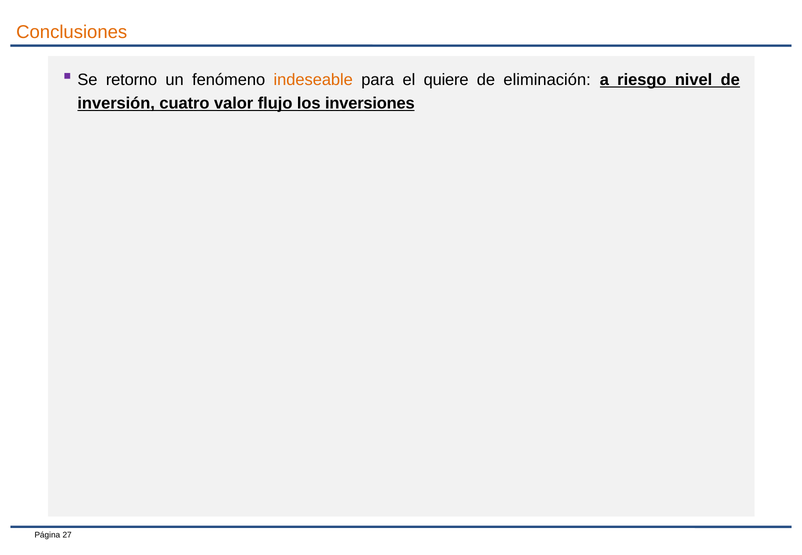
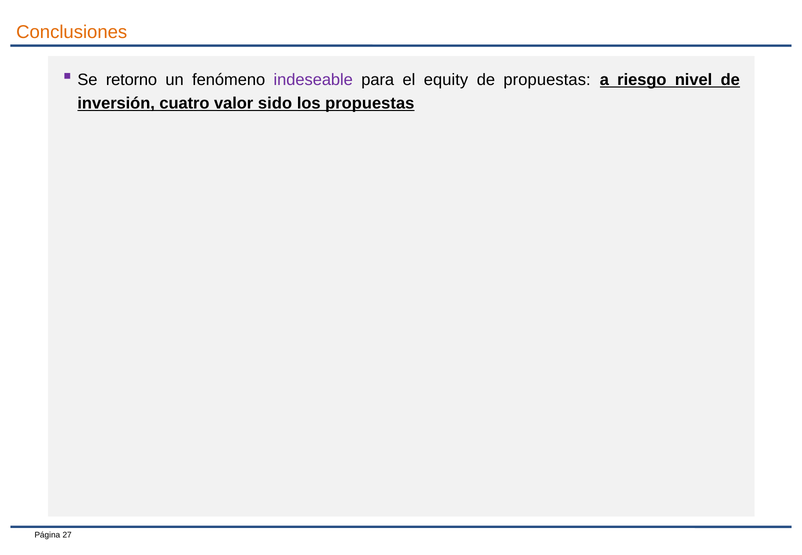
indeseable colour: orange -> purple
quiere: quiere -> equity
de eliminación: eliminación -> propuestas
flujo: flujo -> sido
los inversiones: inversiones -> propuestas
